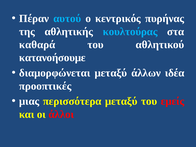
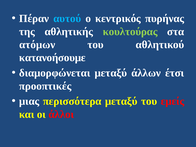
κουλτούρας colour: light blue -> light green
καθαρά: καθαρά -> ατόμων
ιδέα: ιδέα -> έτσι
